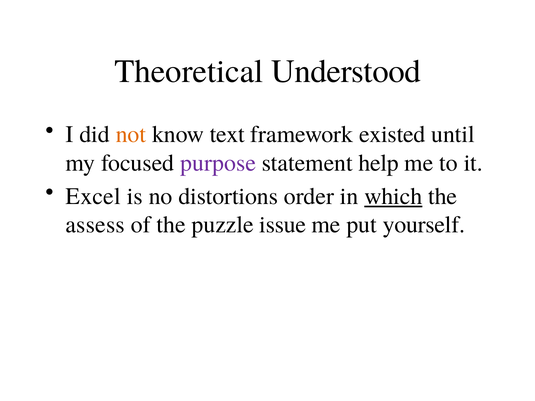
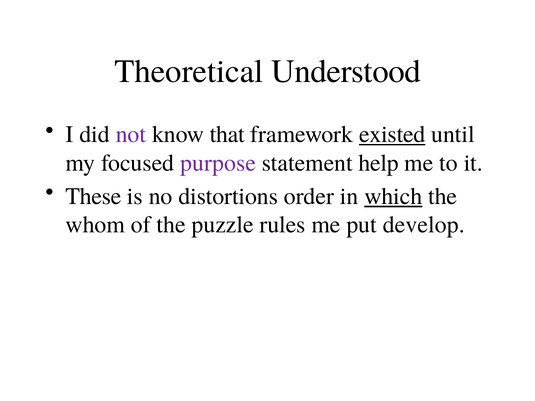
not colour: orange -> purple
text: text -> that
existed underline: none -> present
Excel: Excel -> These
assess: assess -> whom
issue: issue -> rules
yourself: yourself -> develop
